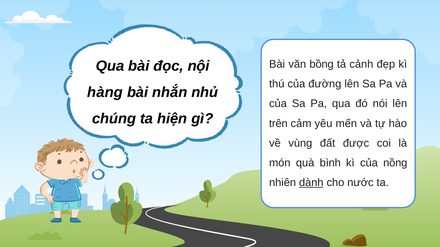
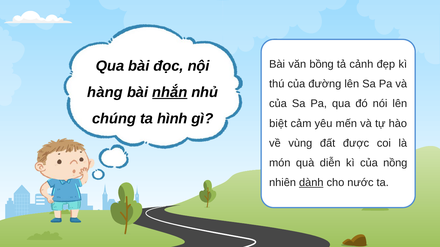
nhắn underline: none -> present
hiện: hiện -> hình
trên: trên -> biệt
bình: bình -> diễn
